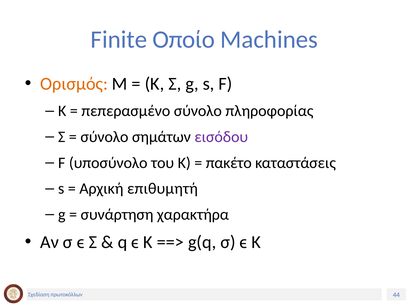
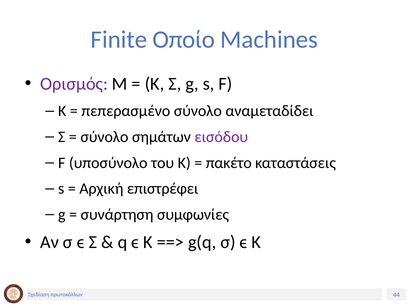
Ορισμός colour: orange -> purple
πληροφορίας: πληροφορίας -> αναμεταδίδει
επιθυμητή: επιθυμητή -> επιστρέφει
χαρακτήρα: χαρακτήρα -> συμφωνίες
